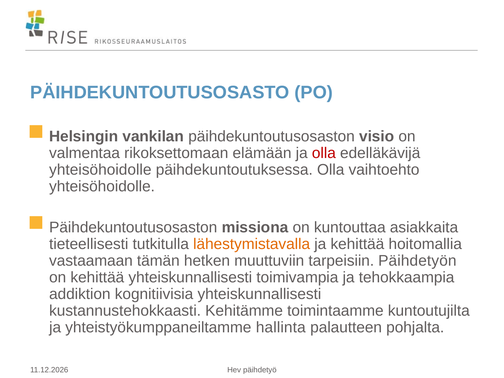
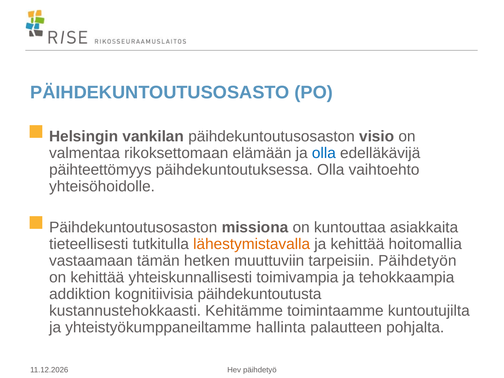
olla at (324, 153) colour: red -> blue
yhteisöhoidolle at (100, 170): yhteisöhoidolle -> päihteettömyys
kognitiivisia yhteiskunnallisesti: yhteiskunnallisesti -> päihdekuntoutusta
